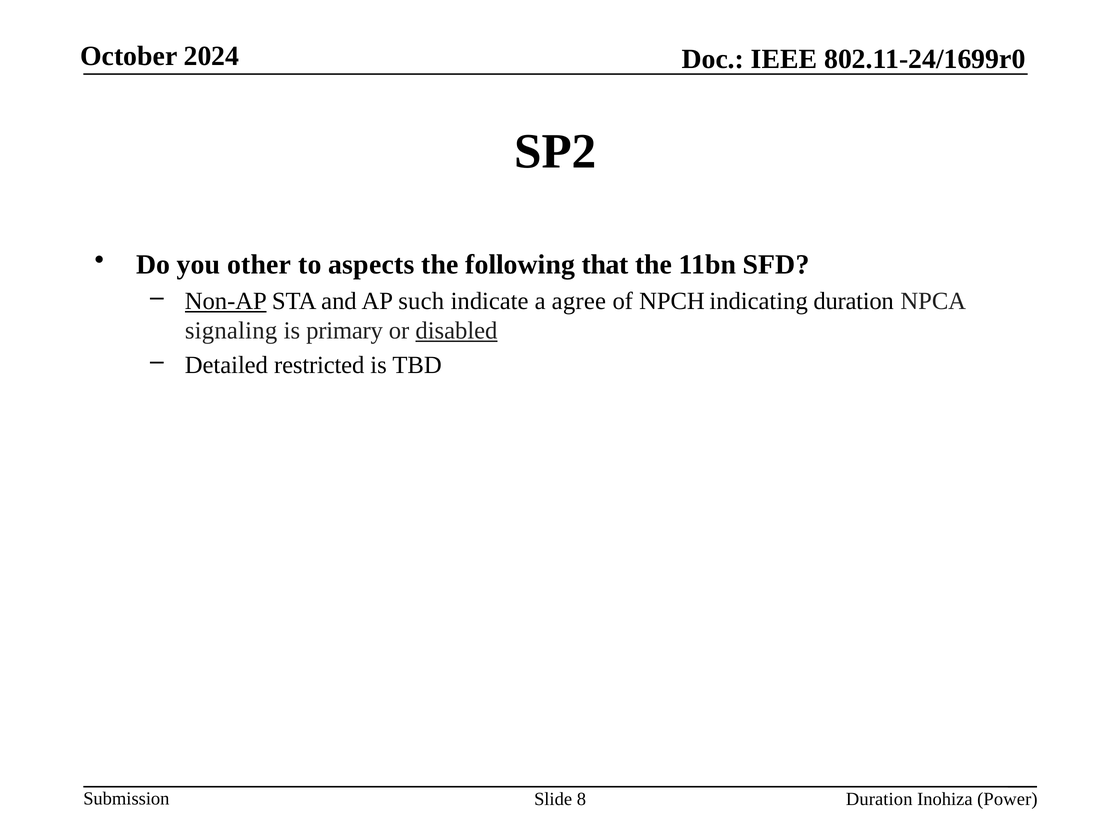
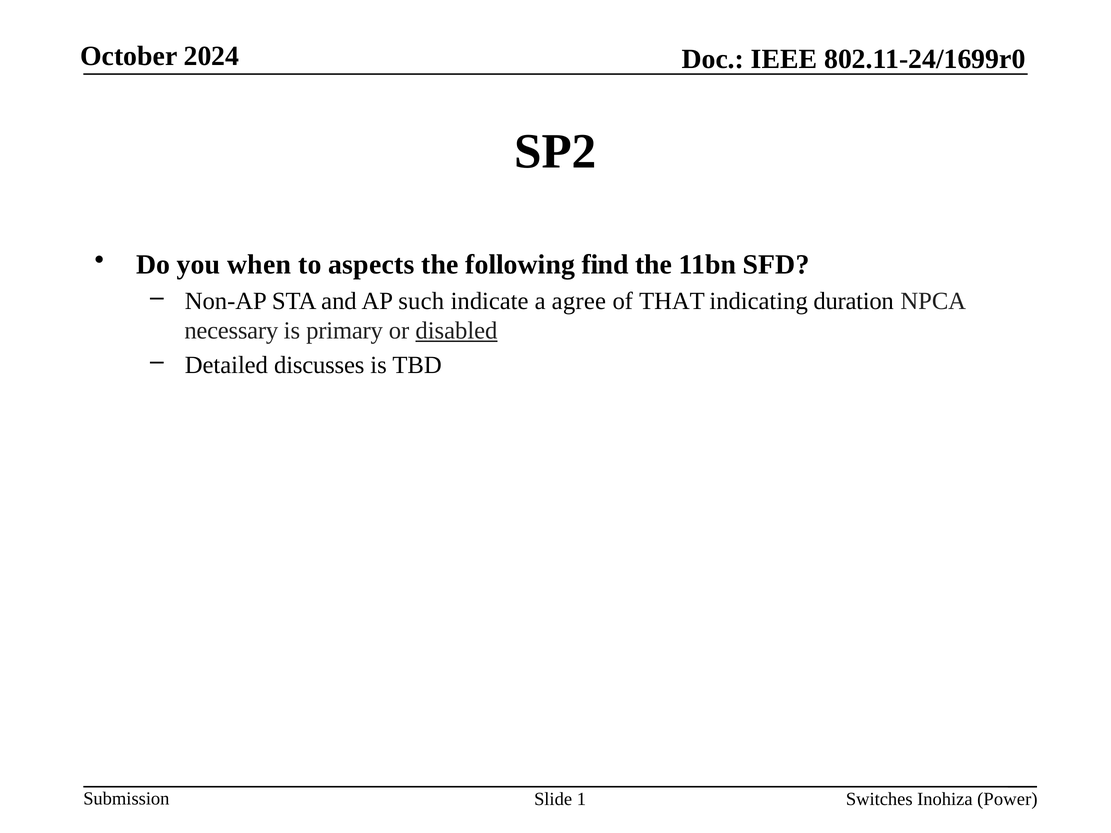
other: other -> when
that: that -> find
Non-AP underline: present -> none
NPCH: NPCH -> THAT
signaling: signaling -> necessary
restricted: restricted -> discusses
8: 8 -> 1
Duration at (879, 799): Duration -> Switches
